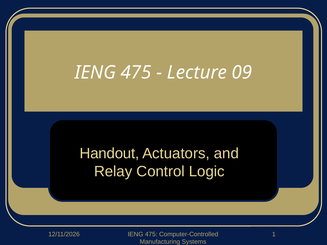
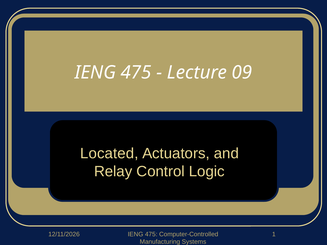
Handout: Handout -> Located
